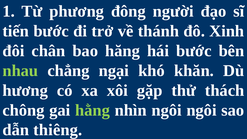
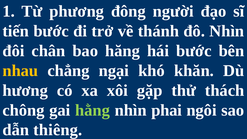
đô Xinh: Xinh -> Nhìn
nhau colour: light green -> yellow
nhìn ngôi: ngôi -> phai
